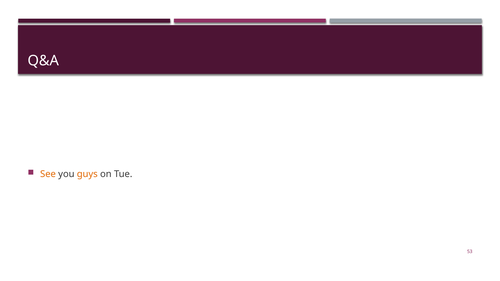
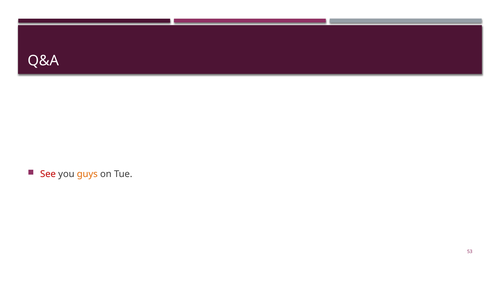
See colour: orange -> red
